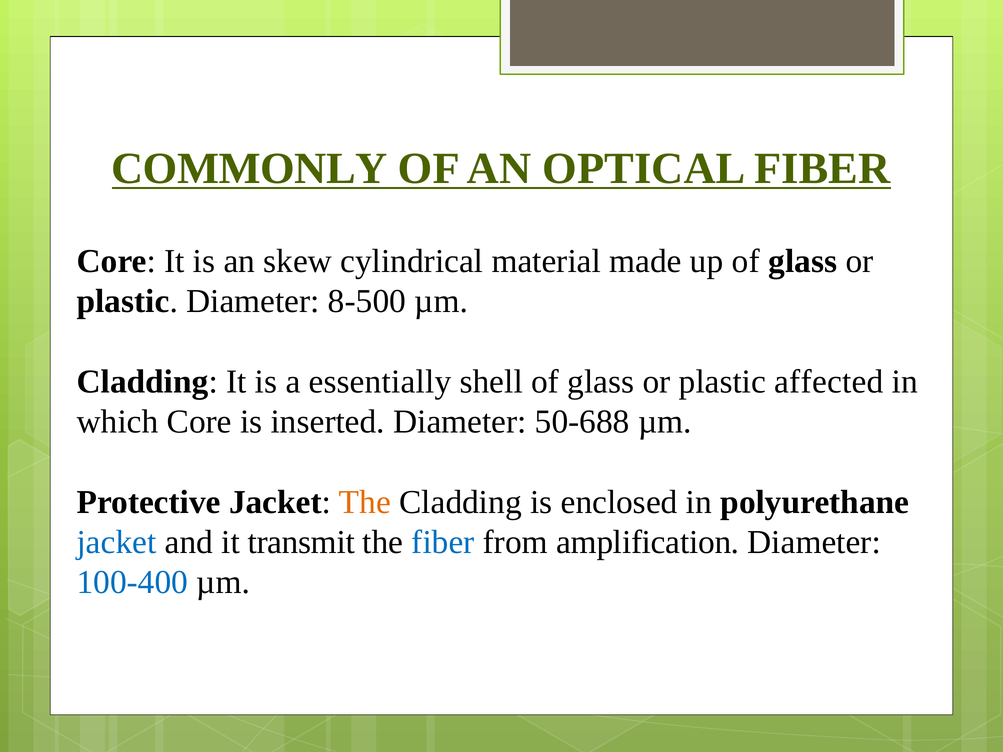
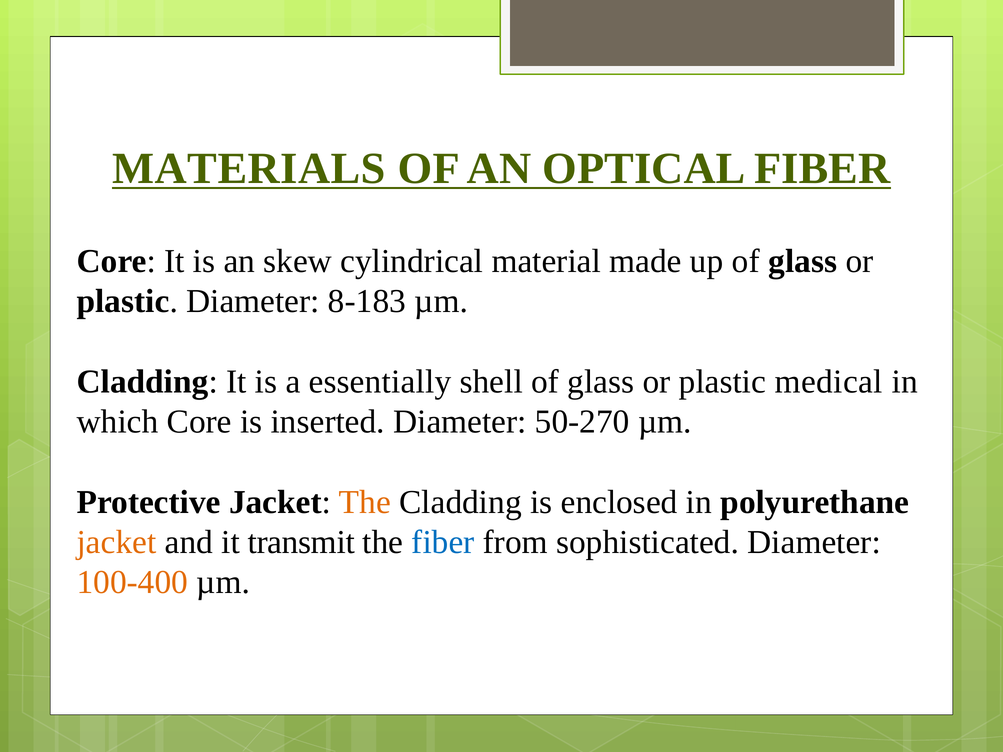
COMMONLY: COMMONLY -> MATERIALS
8-500: 8-500 -> 8-183
affected: affected -> medical
50-688: 50-688 -> 50-270
jacket at (117, 542) colour: blue -> orange
amplification: amplification -> sophisticated
100-400 colour: blue -> orange
